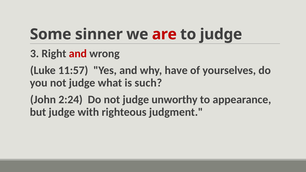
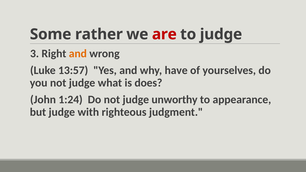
sinner: sinner -> rather
and at (78, 54) colour: red -> orange
11:57: 11:57 -> 13:57
such: such -> does
2:24: 2:24 -> 1:24
